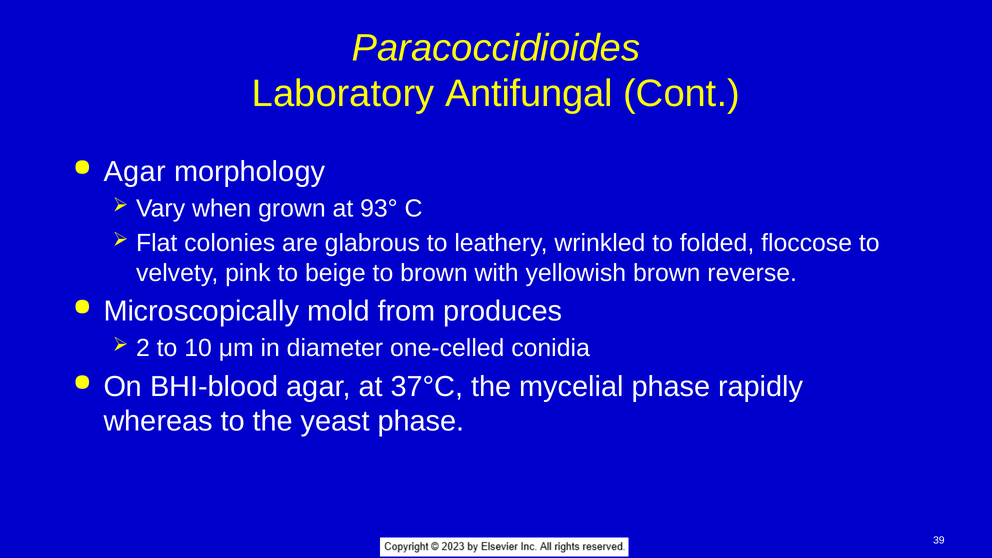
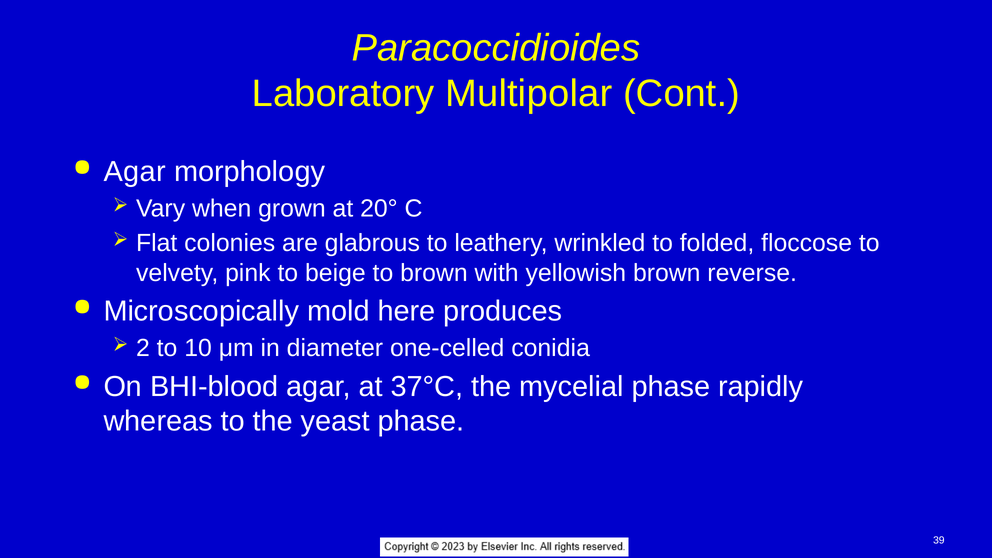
Antifungal: Antifungal -> Multipolar
93°: 93° -> 20°
from: from -> here
